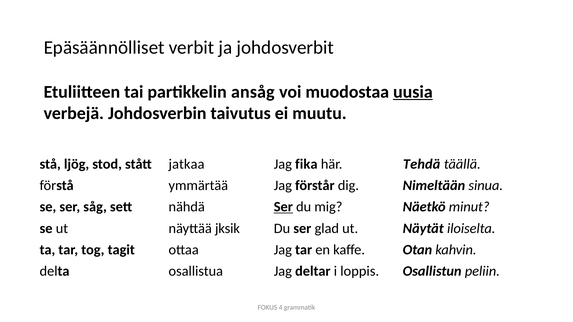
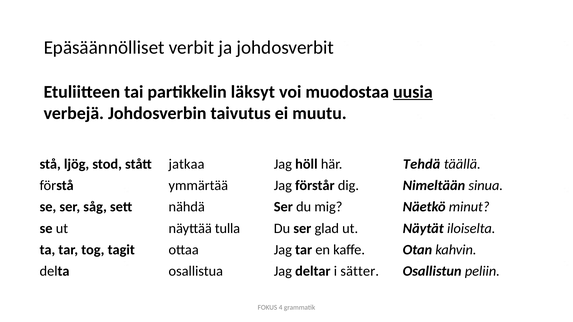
ansåg: ansåg -> läksyt
fika: fika -> höll
Ser at (283, 207) underline: present -> none
jksik: jksik -> tulla
loppis: loppis -> sätter
